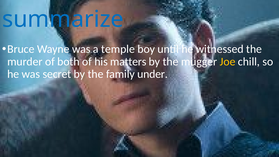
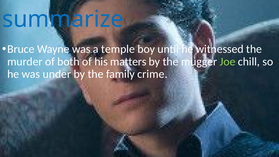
Joe colour: yellow -> light green
secret: secret -> under
under: under -> crime
